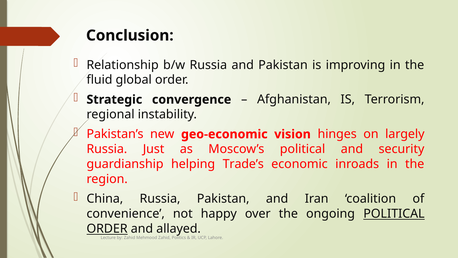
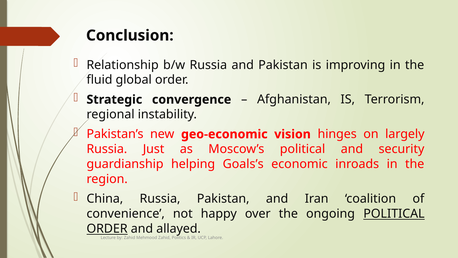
Trade’s: Trade’s -> Goals’s
